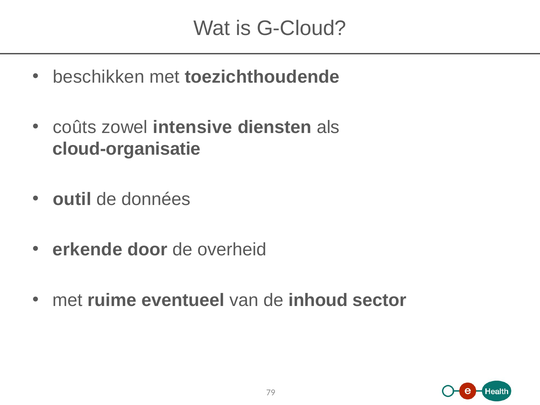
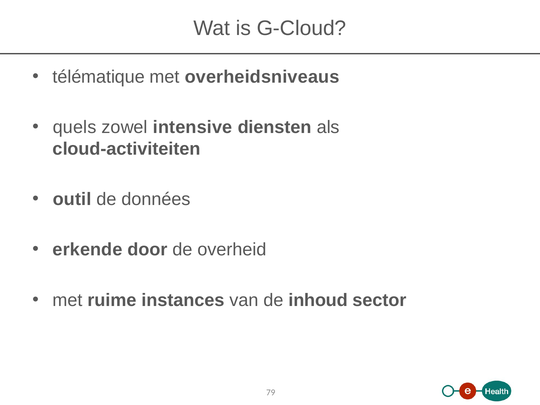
beschikken: beschikken -> télématique
toezichthoudende: toezichthoudende -> overheidsniveaus
coûts: coûts -> quels
cloud-organisatie: cloud-organisatie -> cloud-activiteiten
eventueel: eventueel -> instances
